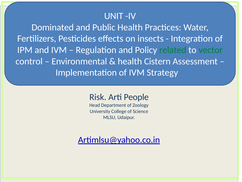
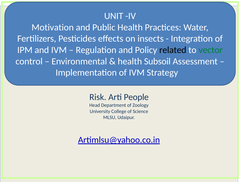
Dominated: Dominated -> Motivation
related colour: green -> black
Cistern: Cistern -> Subsoil
